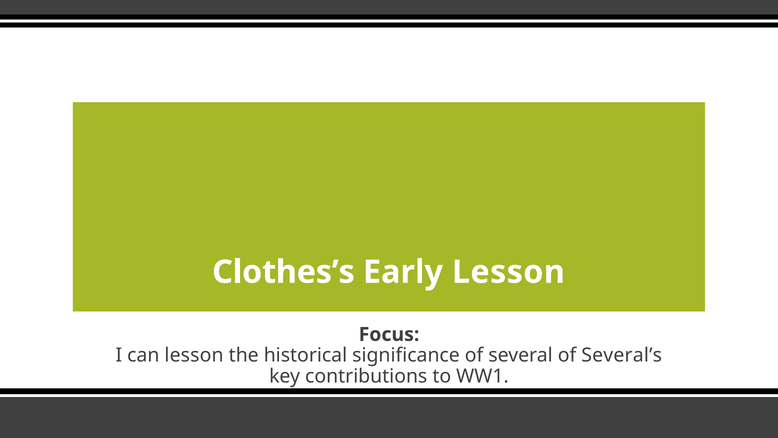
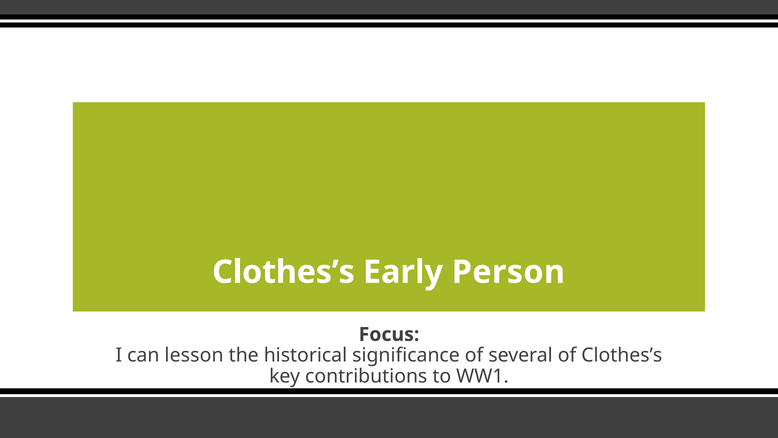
Early Lesson: Lesson -> Person
of Several’s: Several’s -> Clothes’s
